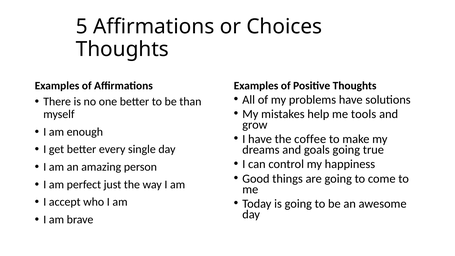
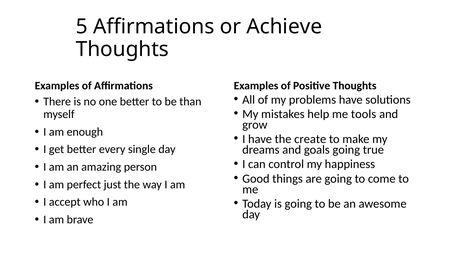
Choices: Choices -> Achieve
coffee: coffee -> create
